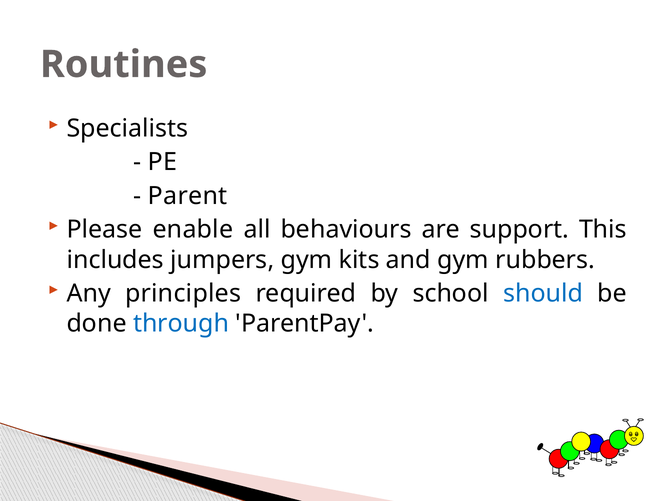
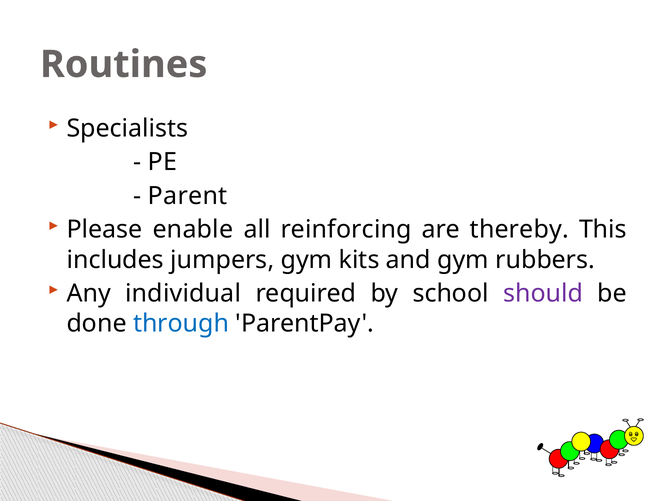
behaviours: behaviours -> reinforcing
support: support -> thereby
principles: principles -> individual
should colour: blue -> purple
